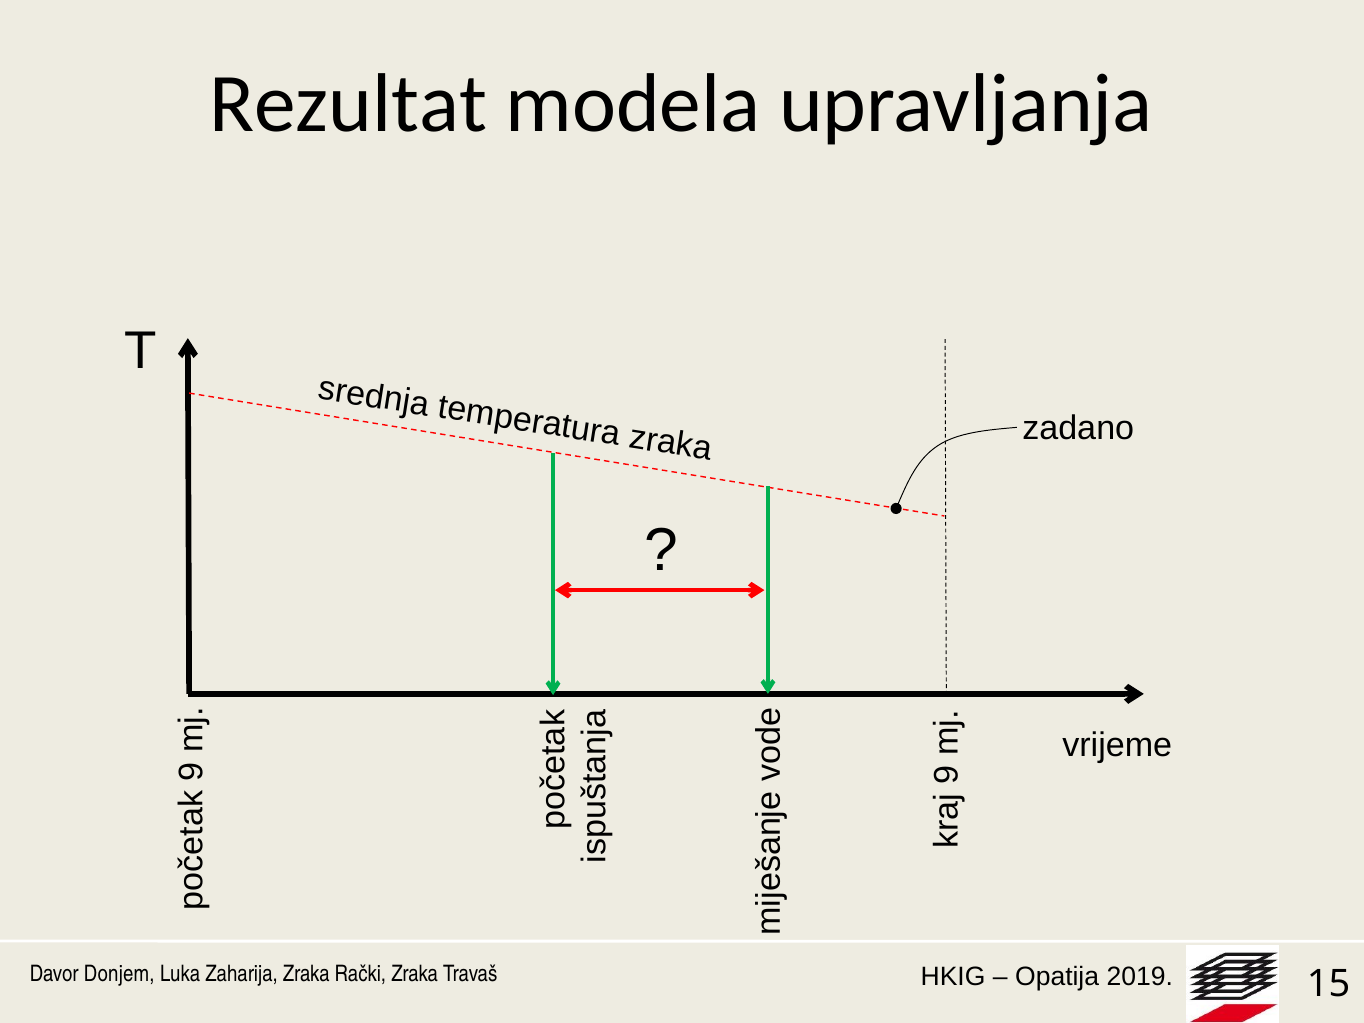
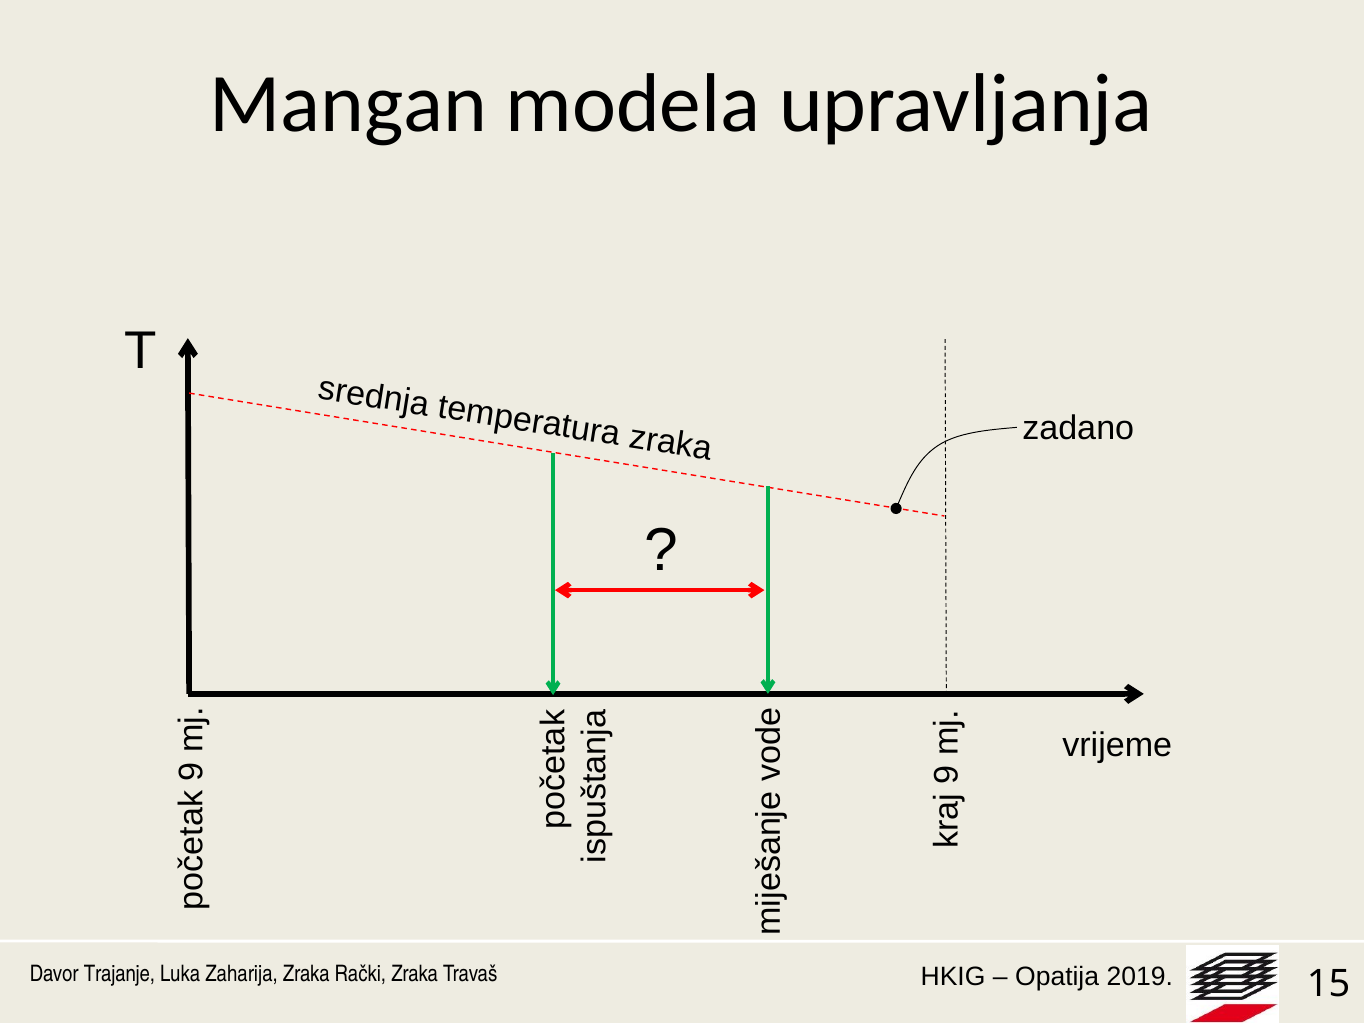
Rezultat: Rezultat -> Mangan
Donjem: Donjem -> Trajanje
